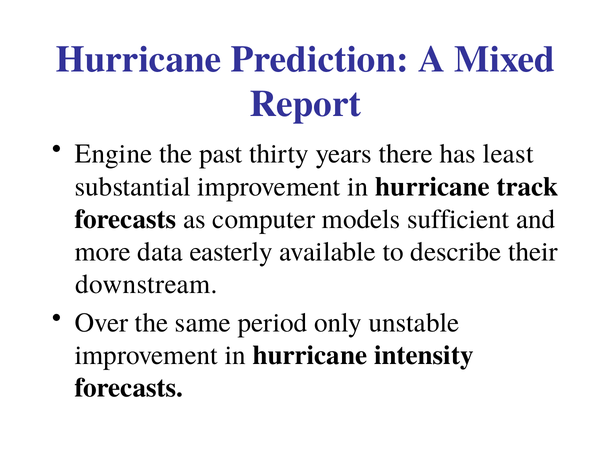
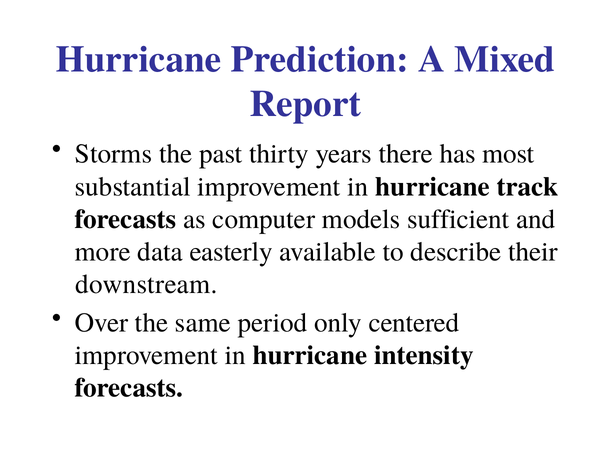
Engine: Engine -> Storms
least: least -> most
unstable: unstable -> centered
